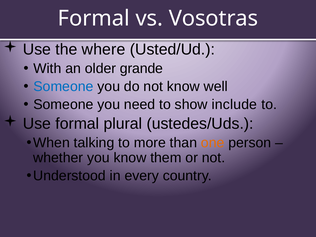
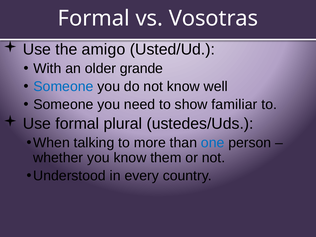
where: where -> amigo
include: include -> familiar
one colour: orange -> blue
